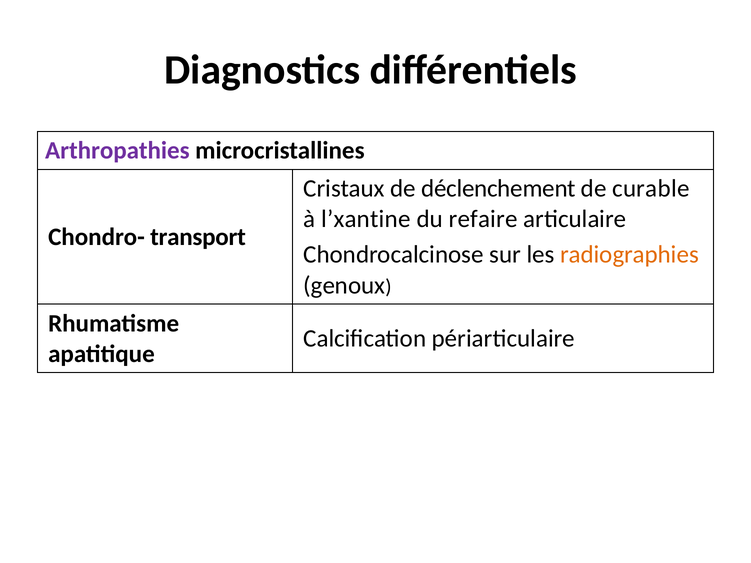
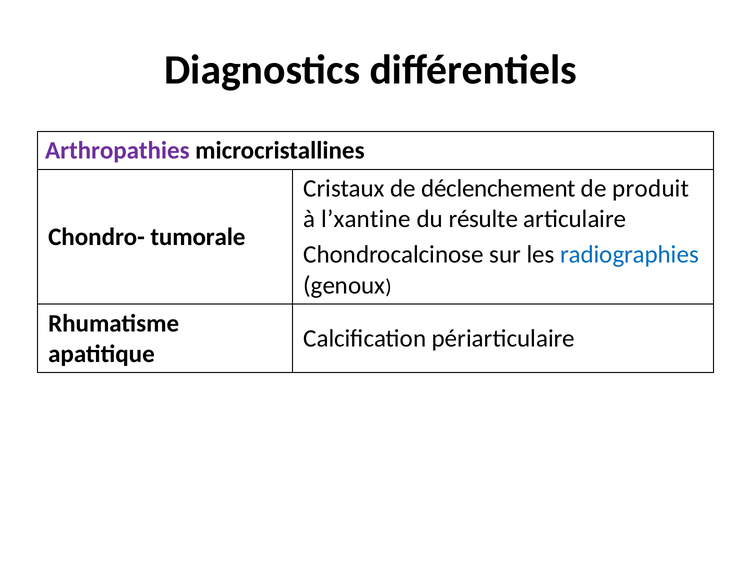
curable: curable -> produit
refaire: refaire -> résulte
transport: transport -> tumorale
radiographies colour: orange -> blue
